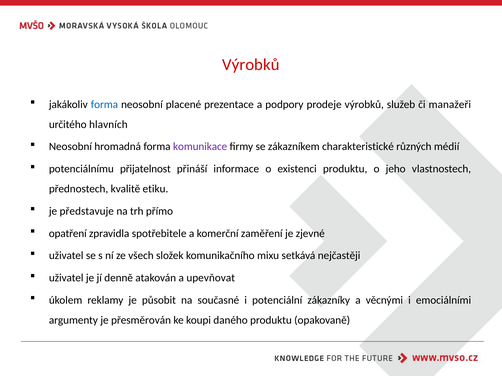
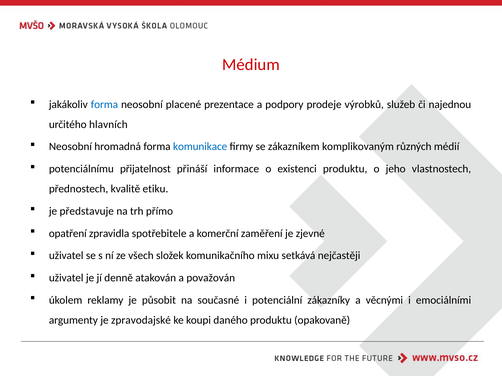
Výrobků at (251, 65): Výrobků -> Médium
manažeři: manažeři -> najednou
komunikace colour: purple -> blue
charakteristické: charakteristické -> komplikovaným
upevňovat: upevňovat -> považován
přesměrován: přesměrován -> zpravodajské
